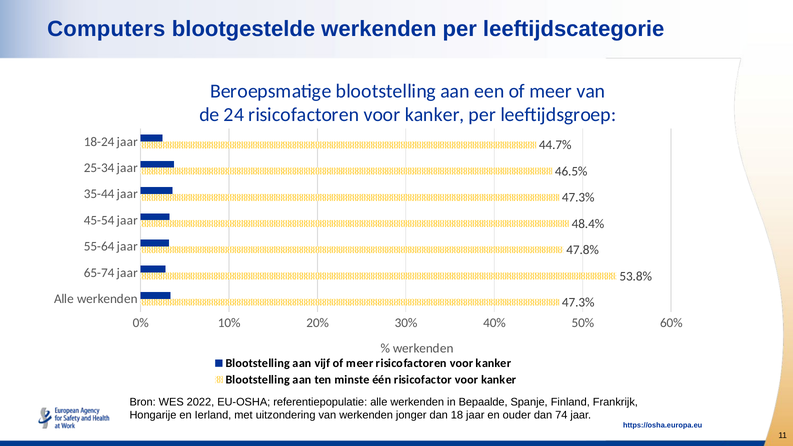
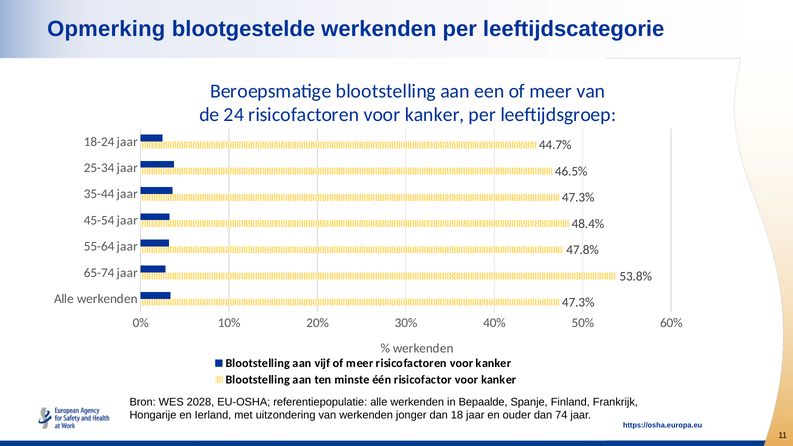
Computers: Computers -> Opmerking
2022: 2022 -> 2028
